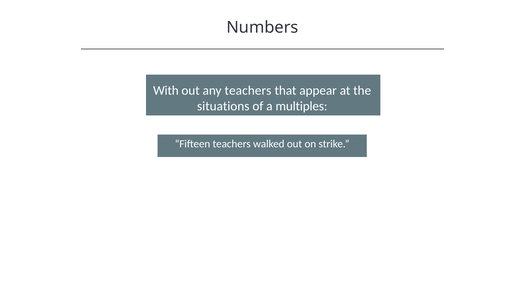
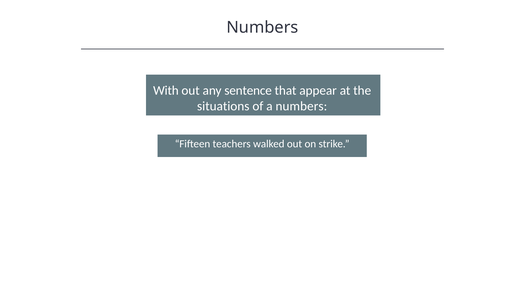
any teachers: teachers -> sentence
a multiples: multiples -> numbers
